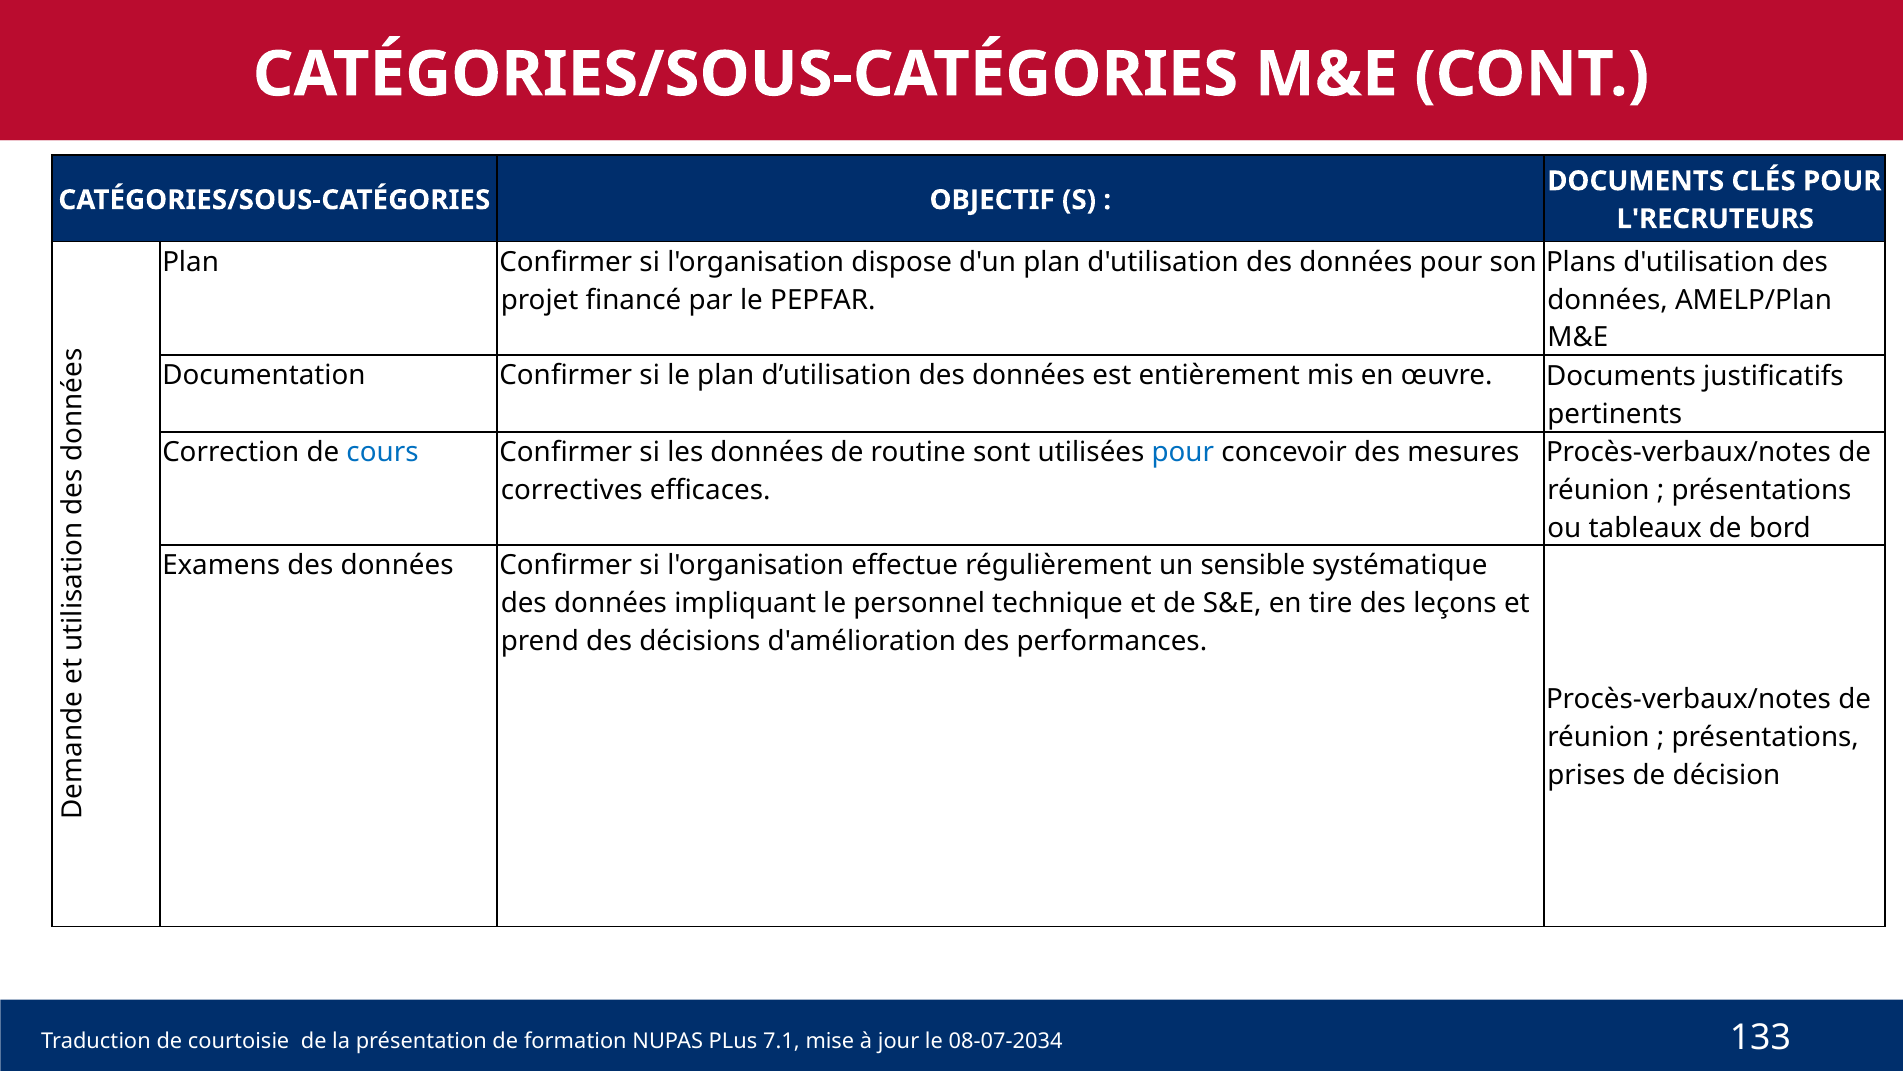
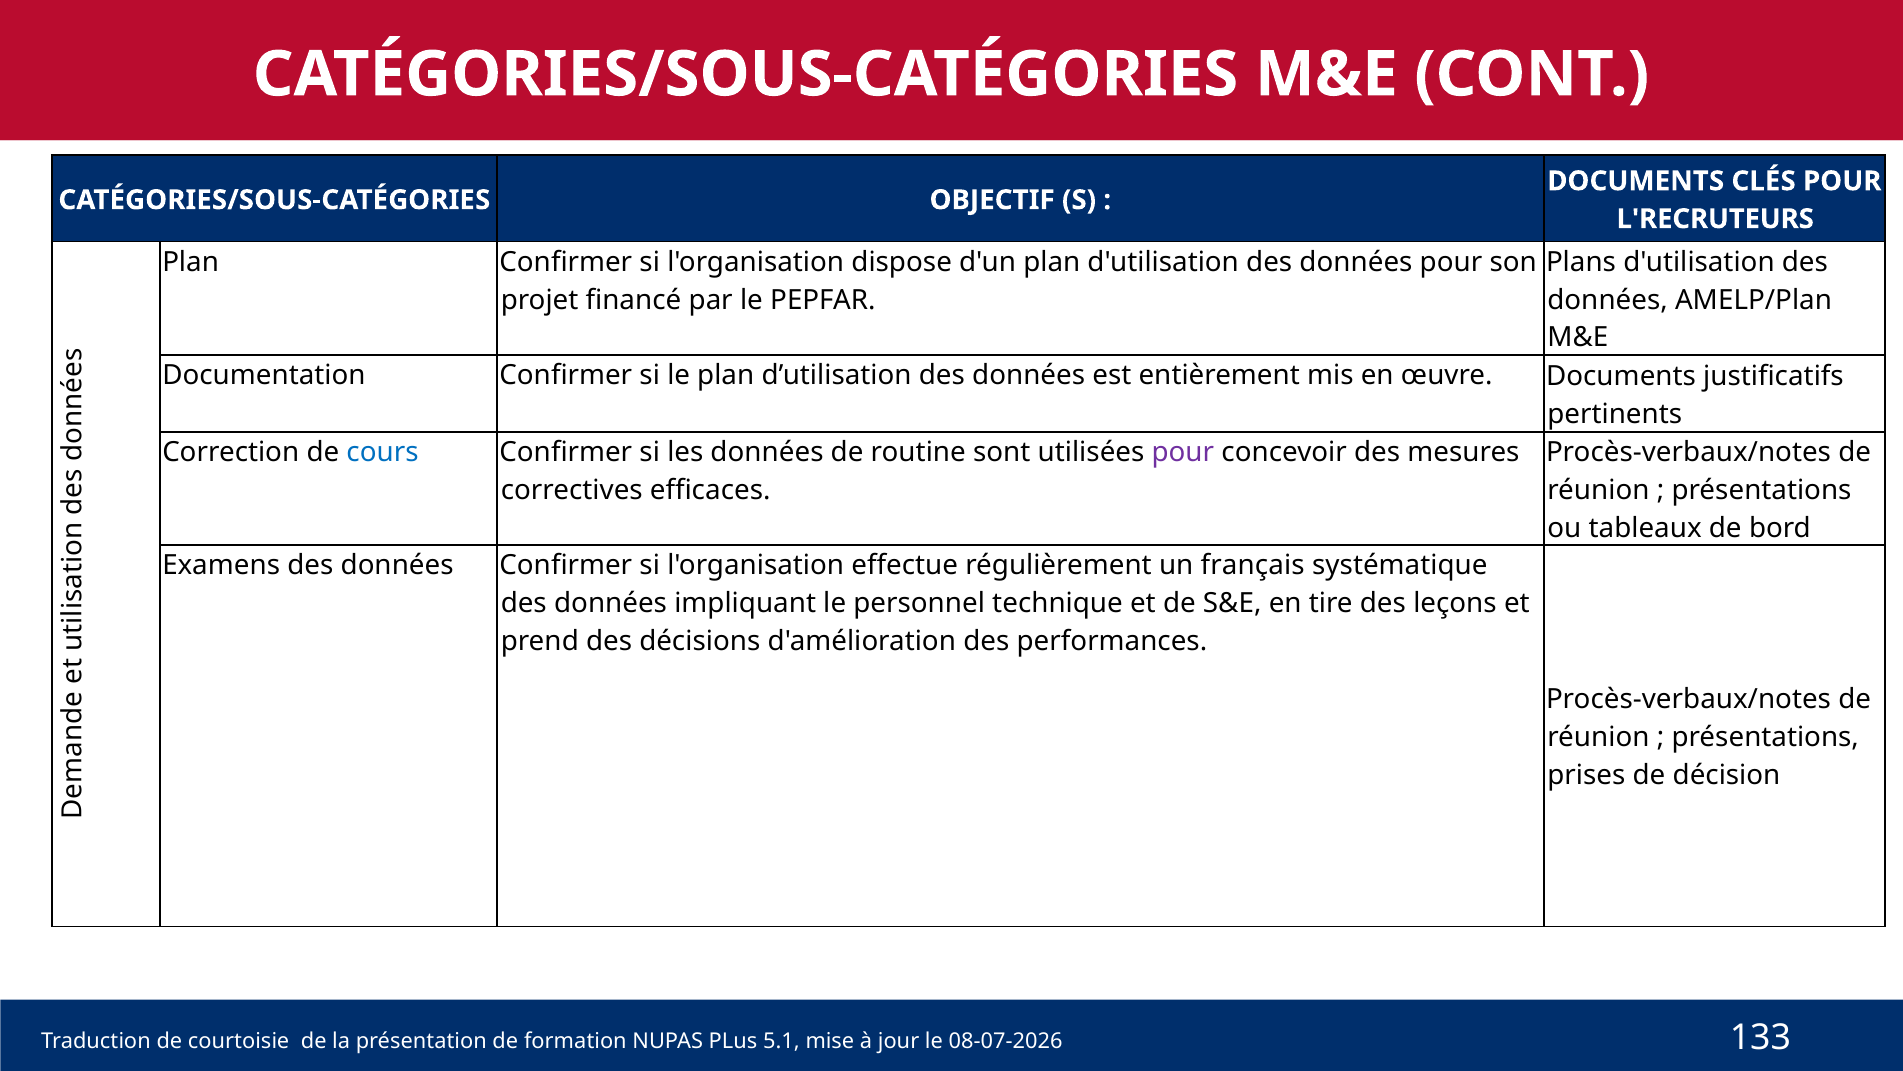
pour at (1183, 452) colour: blue -> purple
sensible: sensible -> français
7.1: 7.1 -> 5.1
08-07-2034: 08-07-2034 -> 08-07-2026
